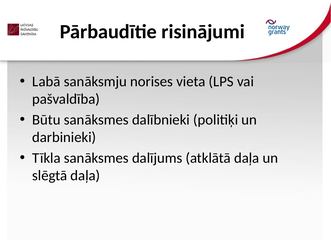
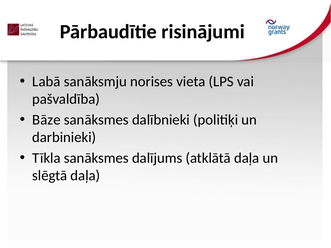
Būtu: Būtu -> Bāze
